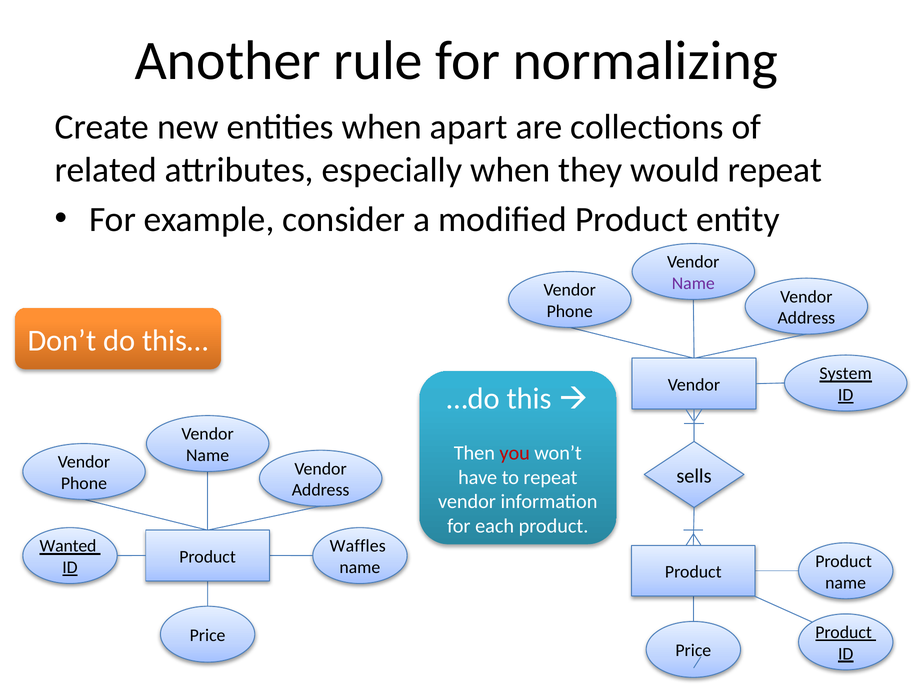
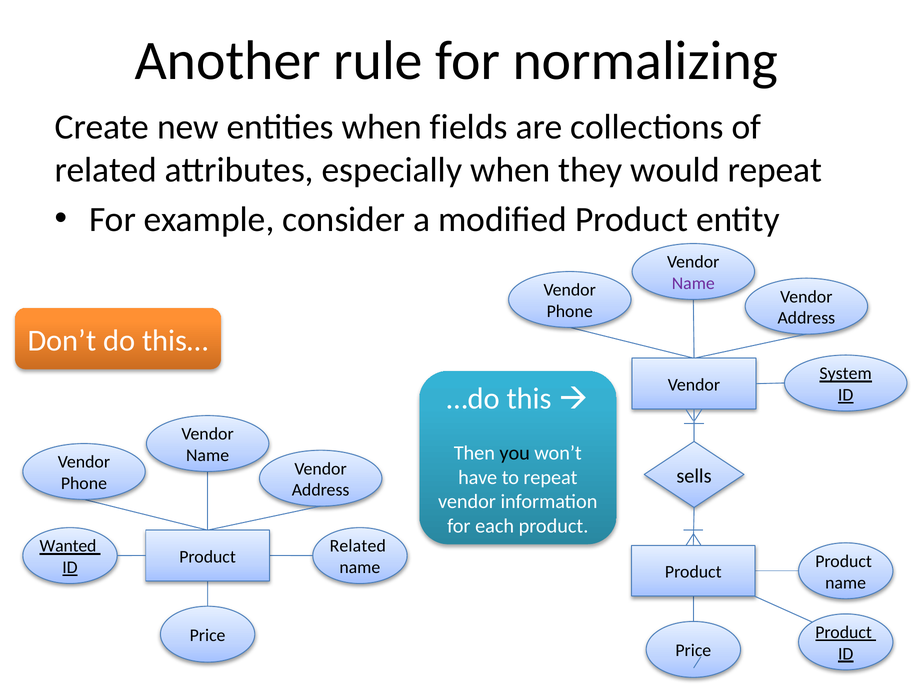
apart: apart -> fields
you colour: red -> black
Waffles at (358, 547): Waffles -> Related
